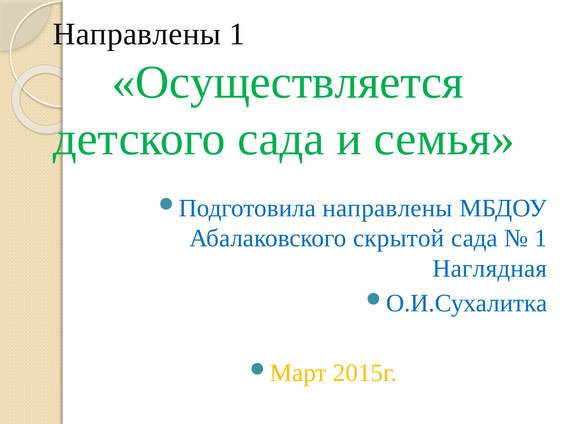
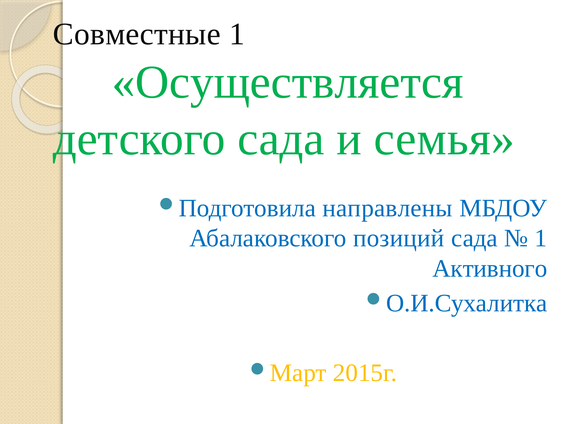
Направлены at (137, 34): Направлены -> Совместные
скрытой: скрытой -> позиций
Наглядная: Наглядная -> Активного
